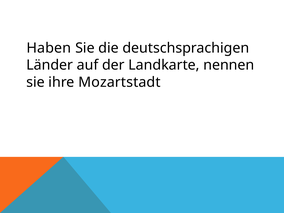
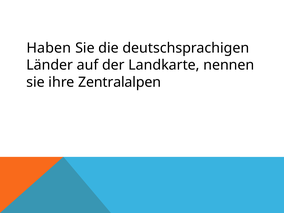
Mozartstadt: Mozartstadt -> Zentralalpen
